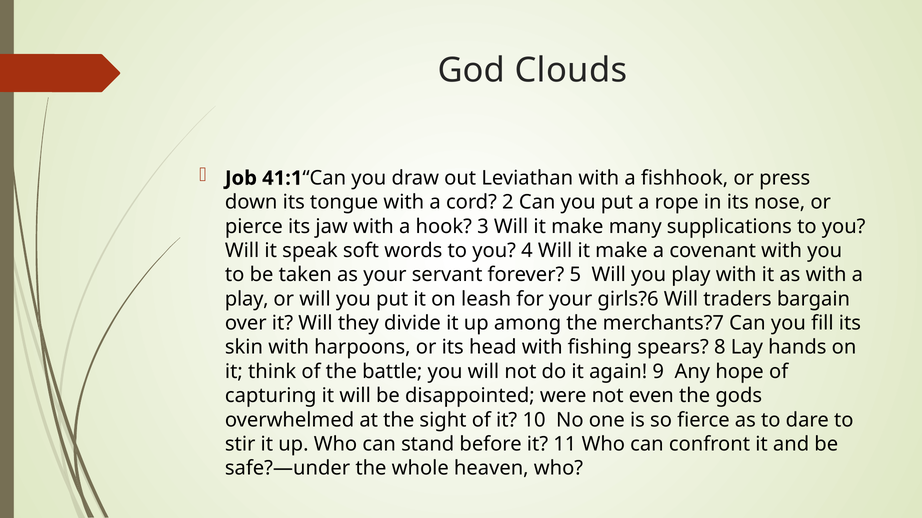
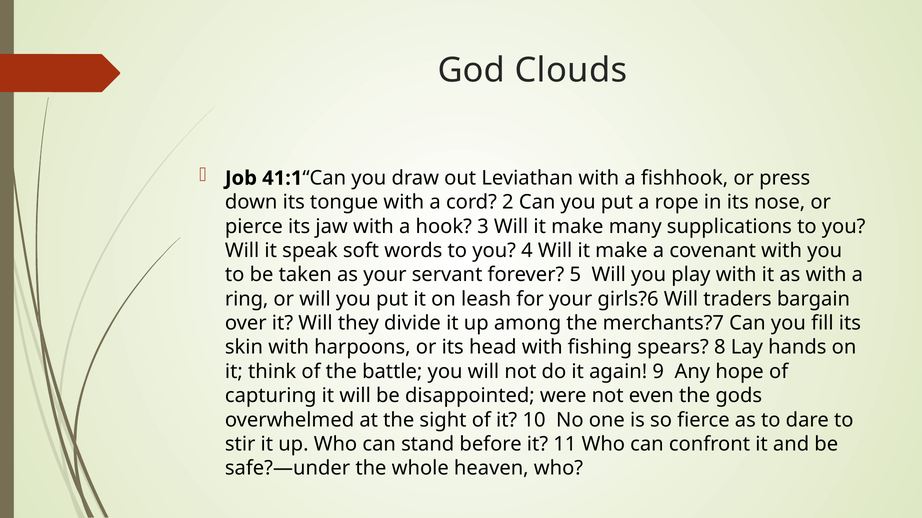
play at (247, 299): play -> ring
